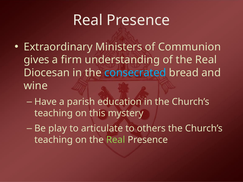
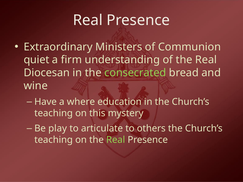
gives: gives -> quiet
consecrated colour: light blue -> light green
parish: parish -> where
